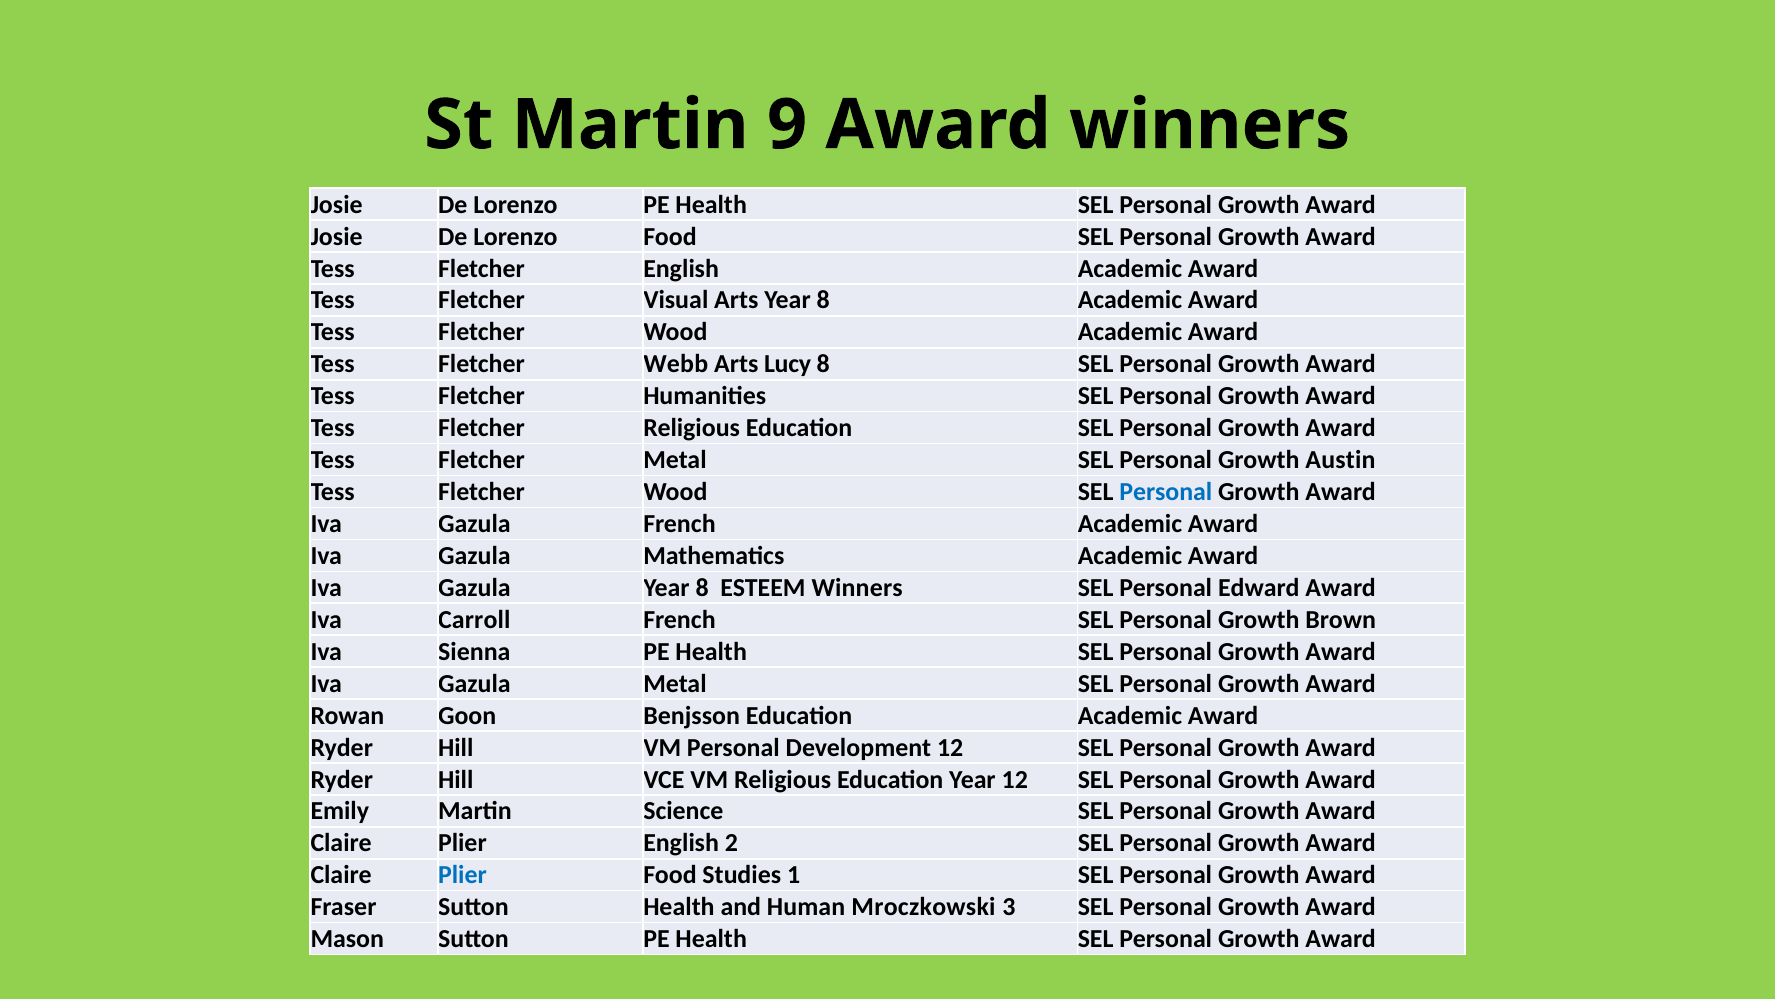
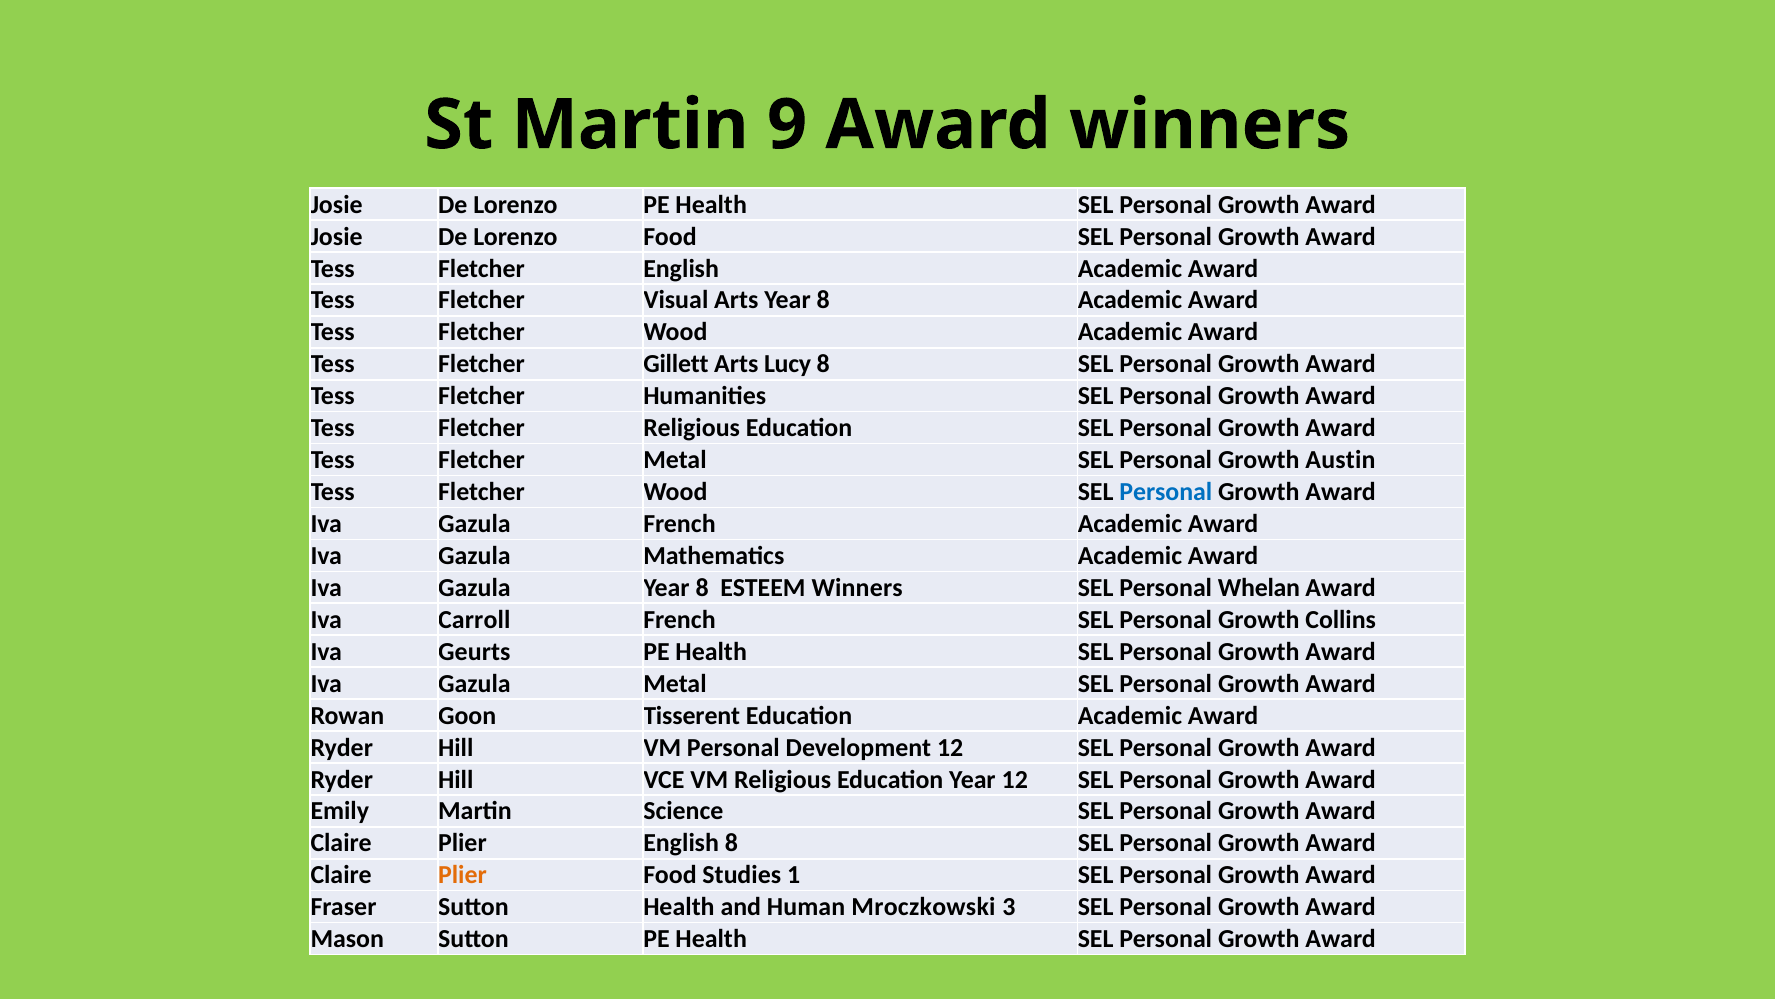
Webb: Webb -> Gillett
Edward: Edward -> Whelan
Brown: Brown -> Collins
Sienna: Sienna -> Geurts
Benjsson: Benjsson -> Tisserent
English 2: 2 -> 8
Plier at (462, 875) colour: blue -> orange
